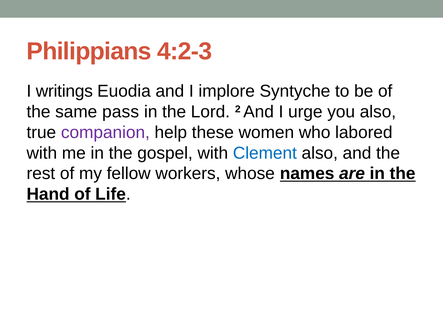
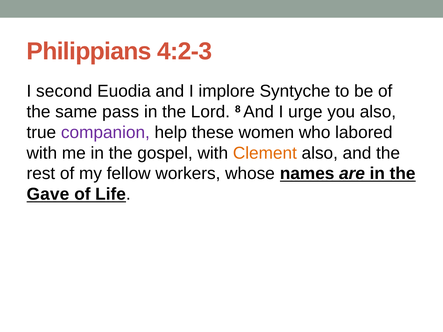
writings: writings -> second
2: 2 -> 8
Clement colour: blue -> orange
Hand: Hand -> Gave
